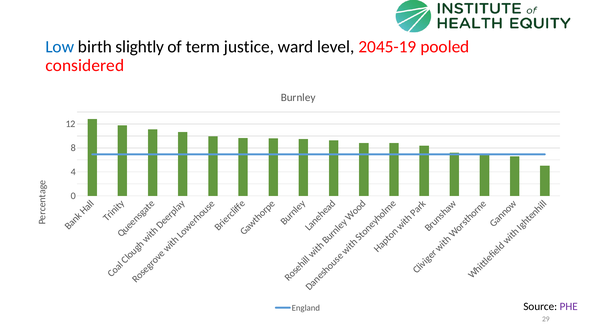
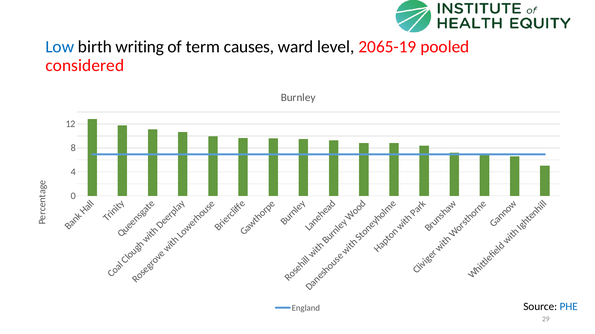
slightly: slightly -> writing
justice: justice -> causes
2045-19: 2045-19 -> 2065-19
PHE colour: purple -> blue
